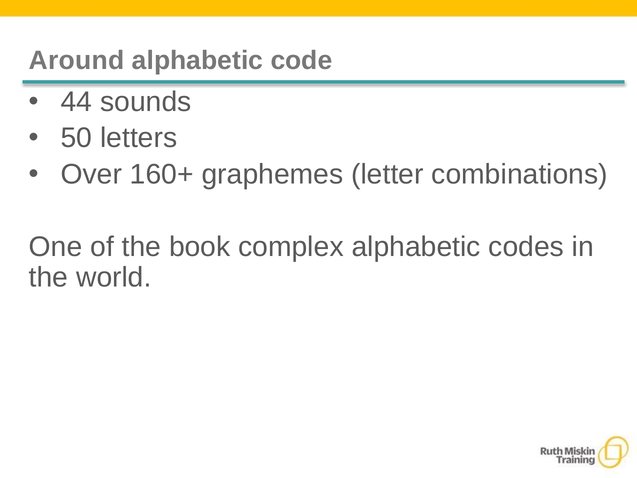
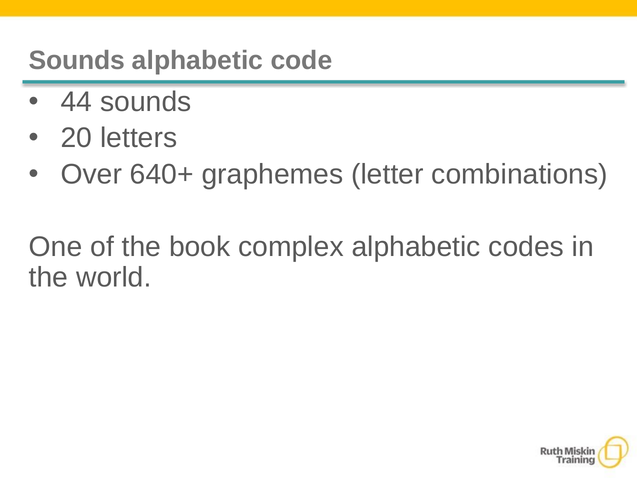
Around at (77, 61): Around -> Sounds
50: 50 -> 20
160+: 160+ -> 640+
